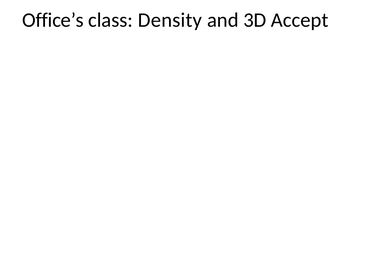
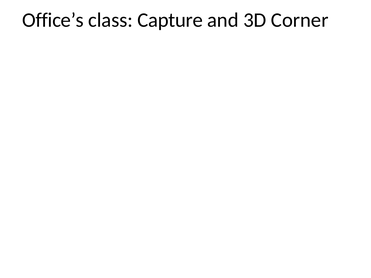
Density: Density -> Capture
Accept: Accept -> Corner
